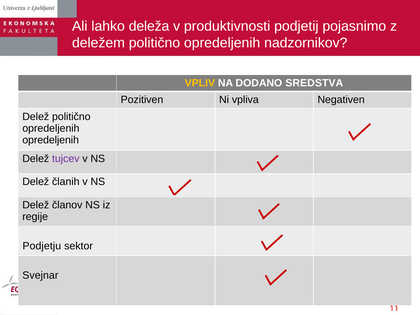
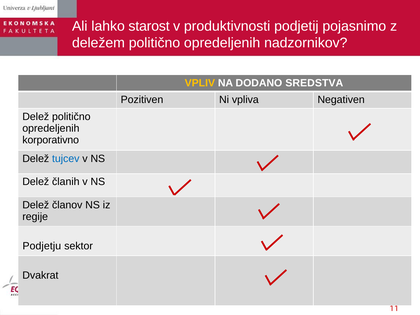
deleža: deleža -> starost
opredeljenih at (51, 140): opredeljenih -> korporativno
tujcev colour: purple -> blue
Svejnar: Svejnar -> Dvakrat
